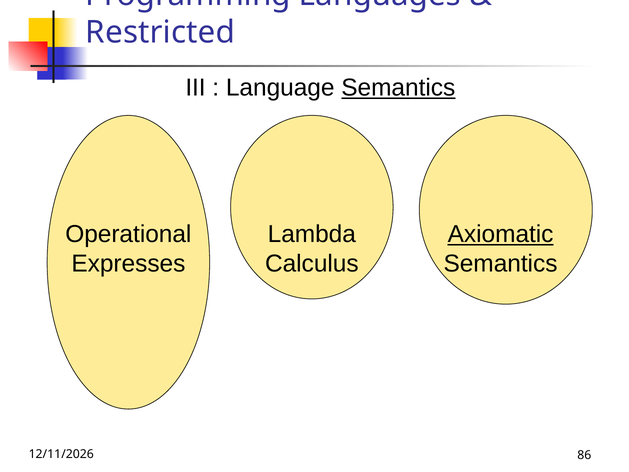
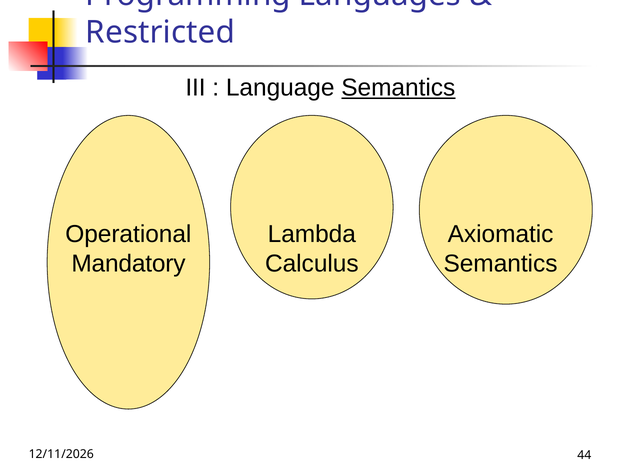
Axiomatic underline: present -> none
Expresses: Expresses -> Mandatory
86: 86 -> 44
